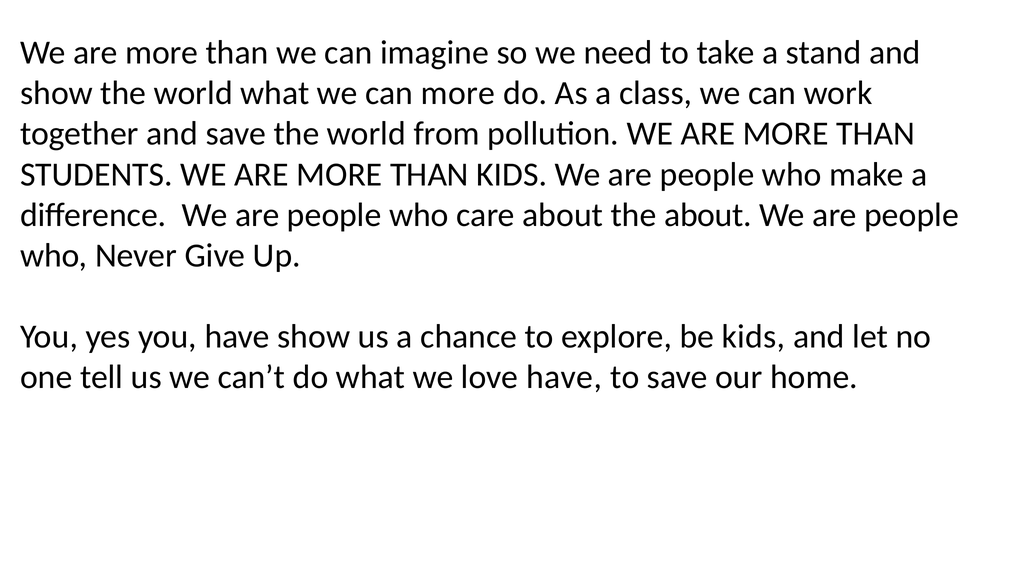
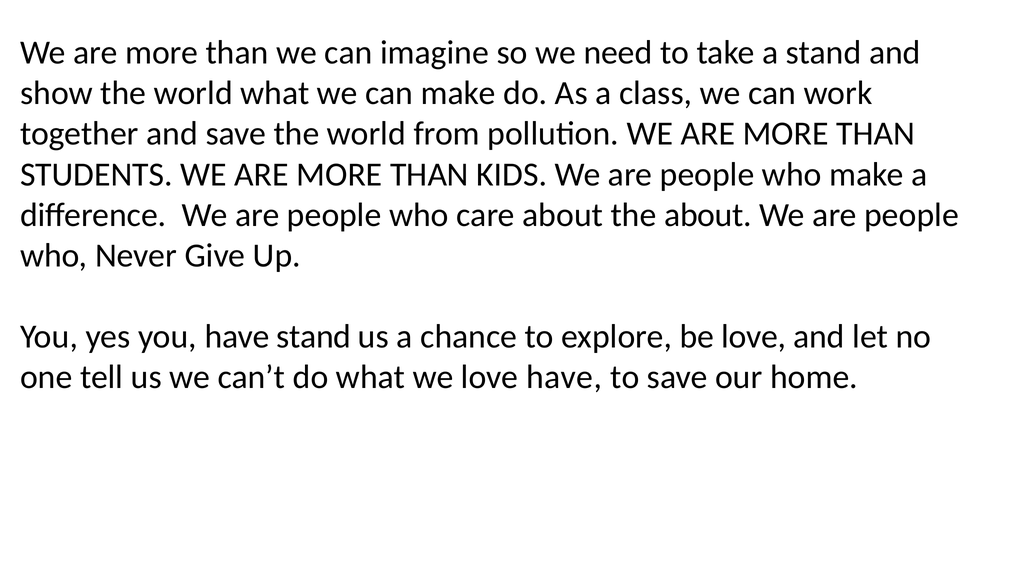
can more: more -> make
have show: show -> stand
be kids: kids -> love
